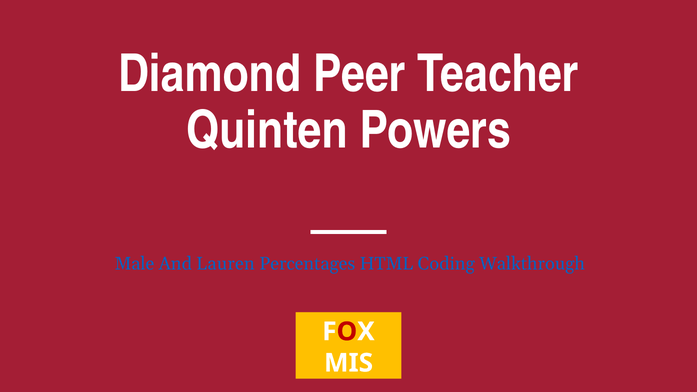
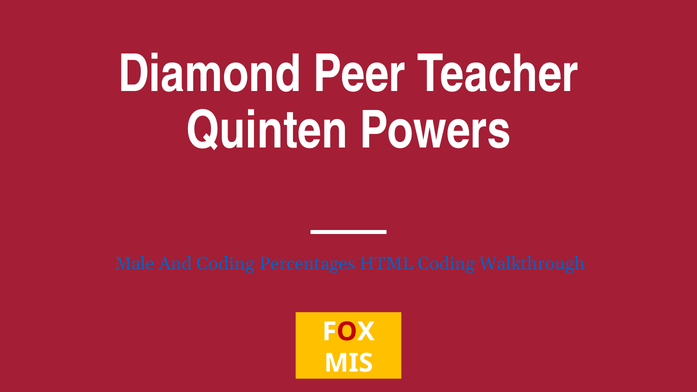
And Lauren: Lauren -> Coding
